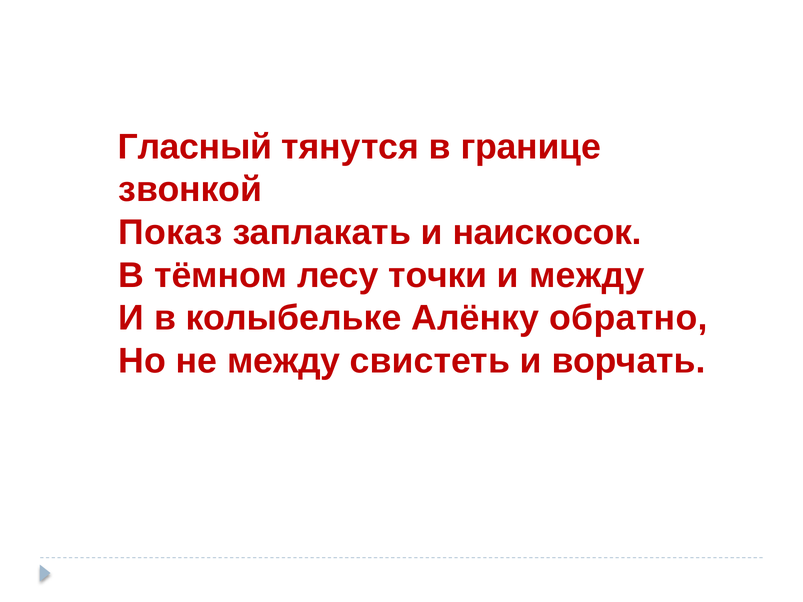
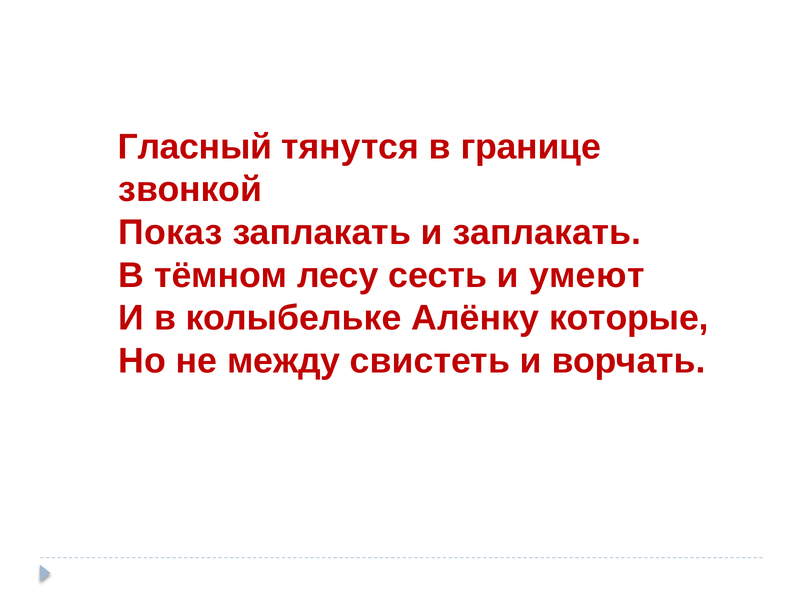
и наискосок: наискосок -> заплакать
точки: точки -> сесть
и между: между -> умеют
обратно: обратно -> которые
